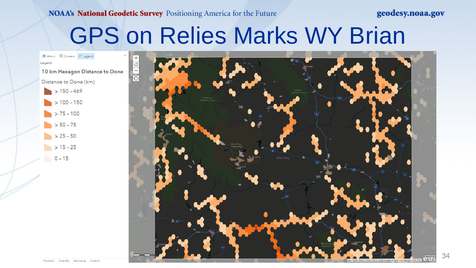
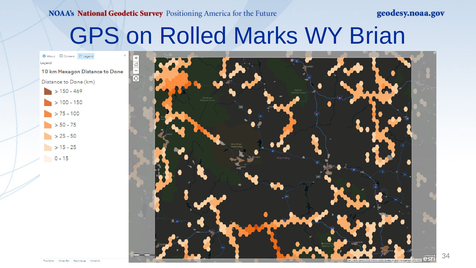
Relies: Relies -> Rolled
